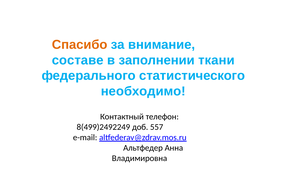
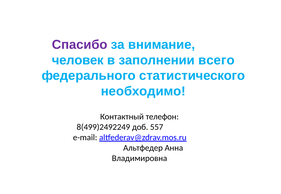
Спасибо colour: orange -> purple
составе: составе -> человек
ткани: ткани -> всего
